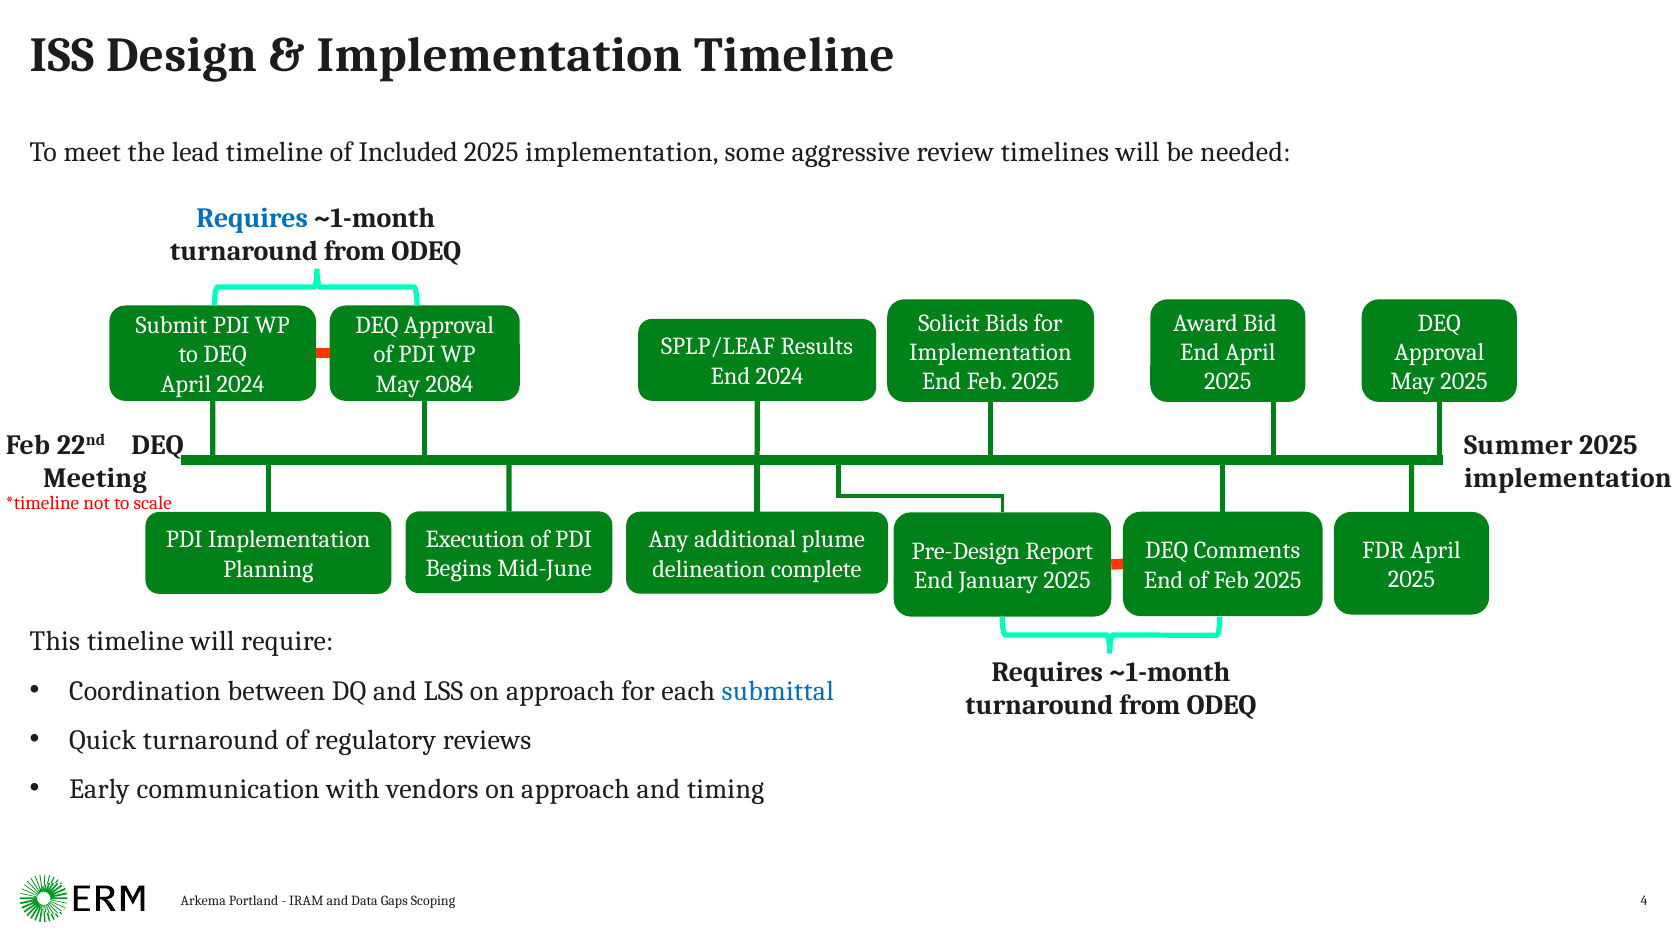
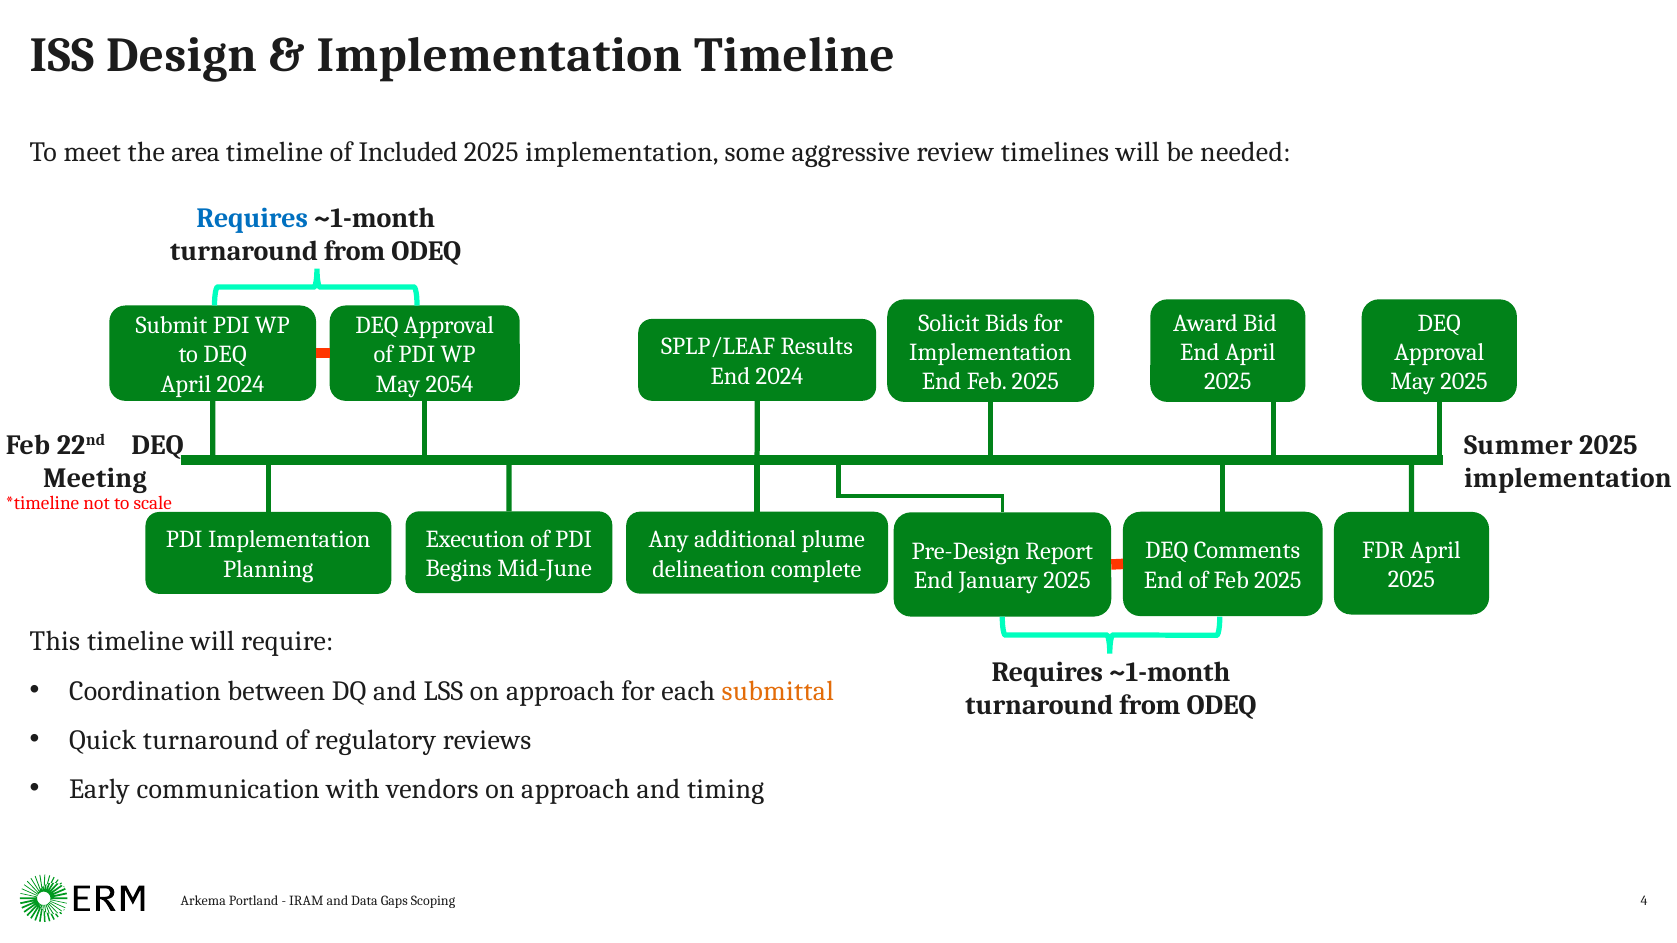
lead: lead -> area
2084: 2084 -> 2054
submittal colour: blue -> orange
